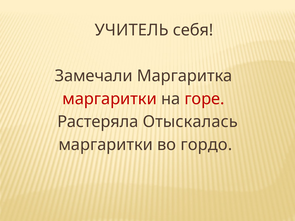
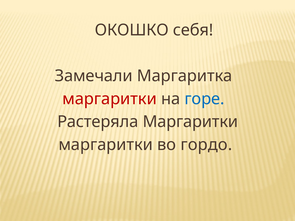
УЧИТЕЛЬ: УЧИТЕЛЬ -> ОКОШКО
горе colour: red -> blue
Растеряла Отыскалась: Отыскалась -> Маргаритки
